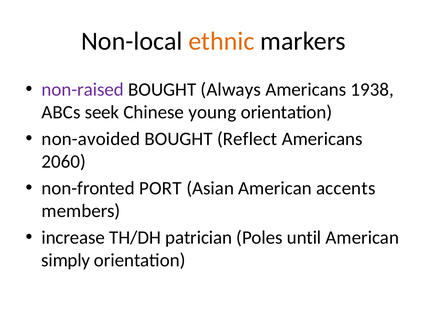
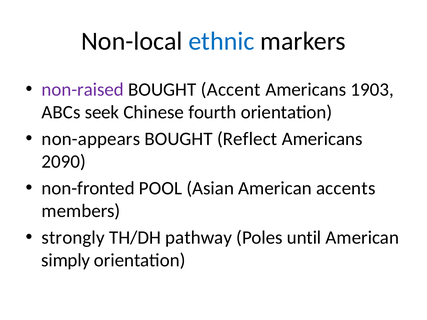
ethnic colour: orange -> blue
Always: Always -> Accent
1938: 1938 -> 1903
young: young -> fourth
non-avoided: non-avoided -> non-appears
2060: 2060 -> 2090
PORT: PORT -> POOL
increase: increase -> strongly
patrician: patrician -> pathway
